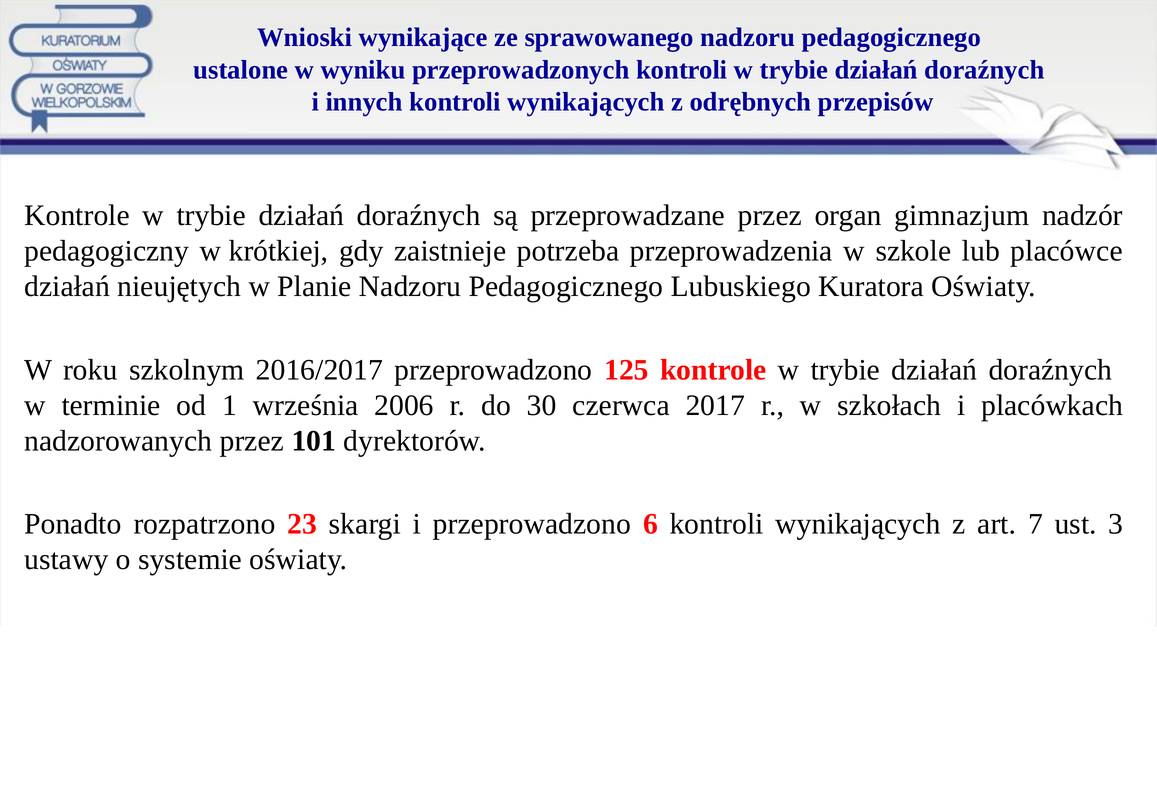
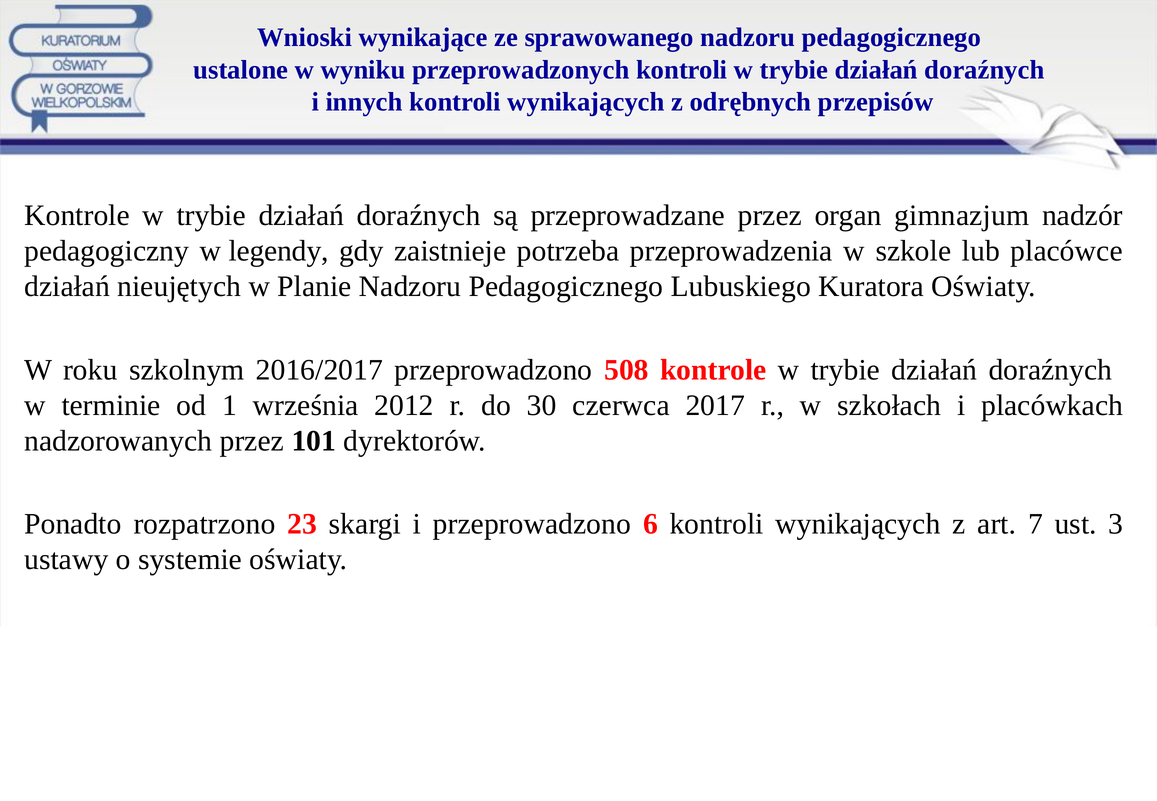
krótkiej: krótkiej -> legendy
125: 125 -> 508
2006: 2006 -> 2012
